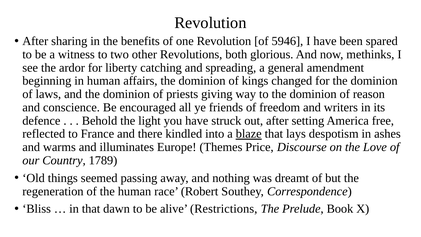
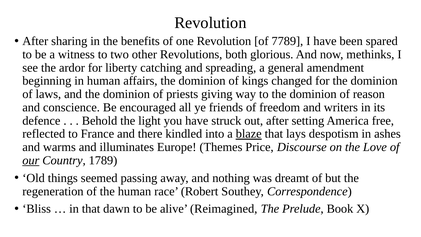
5946: 5946 -> 7789
our underline: none -> present
Restrictions: Restrictions -> Reimagined
